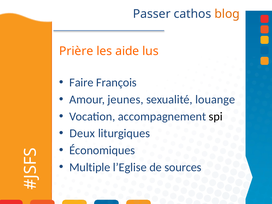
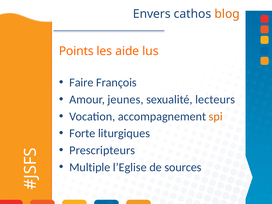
Passer: Passer -> Envers
Prière: Prière -> Points
louange: louange -> lecteurs
spi colour: black -> orange
Deux: Deux -> Forte
Économiques: Économiques -> Prescripteurs
